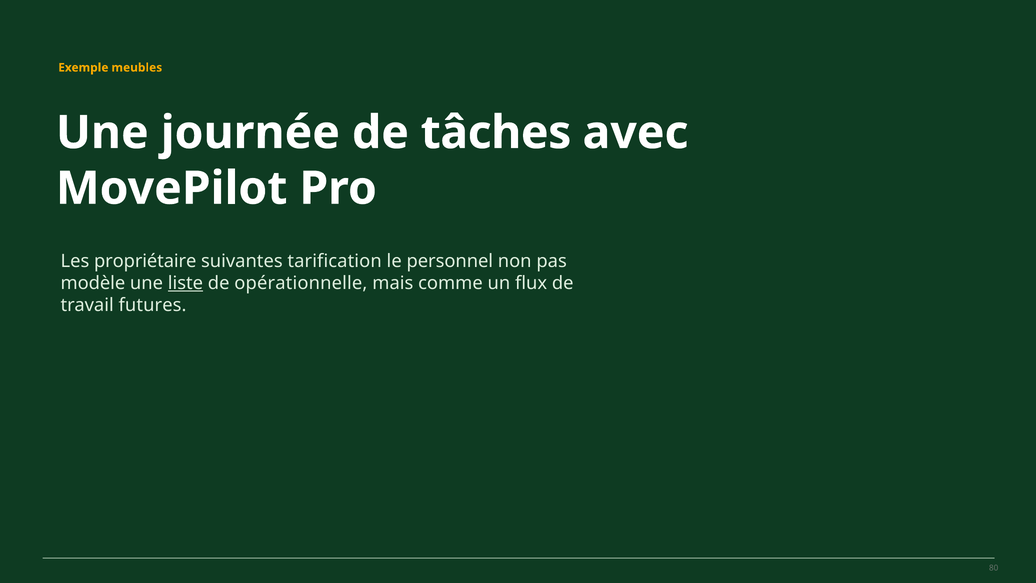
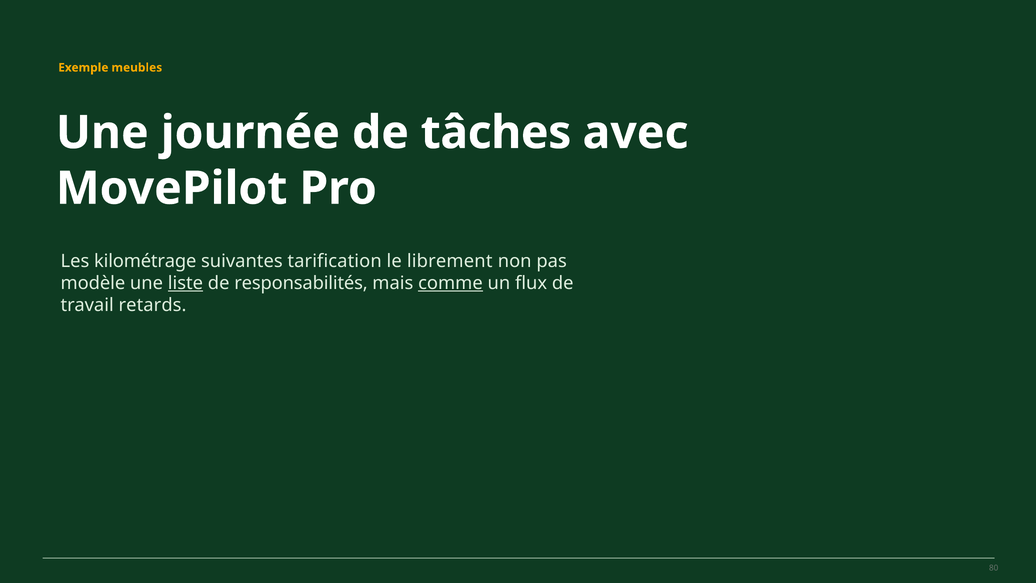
propriétaire: propriétaire -> kilométrage
personnel: personnel -> librement
opérationnelle: opérationnelle -> responsabilités
comme underline: none -> present
futures: futures -> retards
